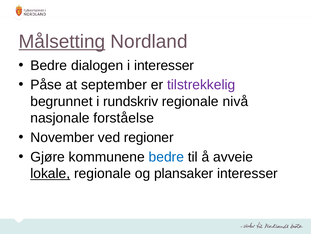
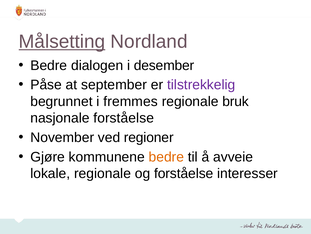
i interesser: interesser -> desember
rundskriv: rundskriv -> fremmes
nivå: nivå -> bruk
bedre at (166, 156) colour: blue -> orange
lokale underline: present -> none
og plansaker: plansaker -> forståelse
